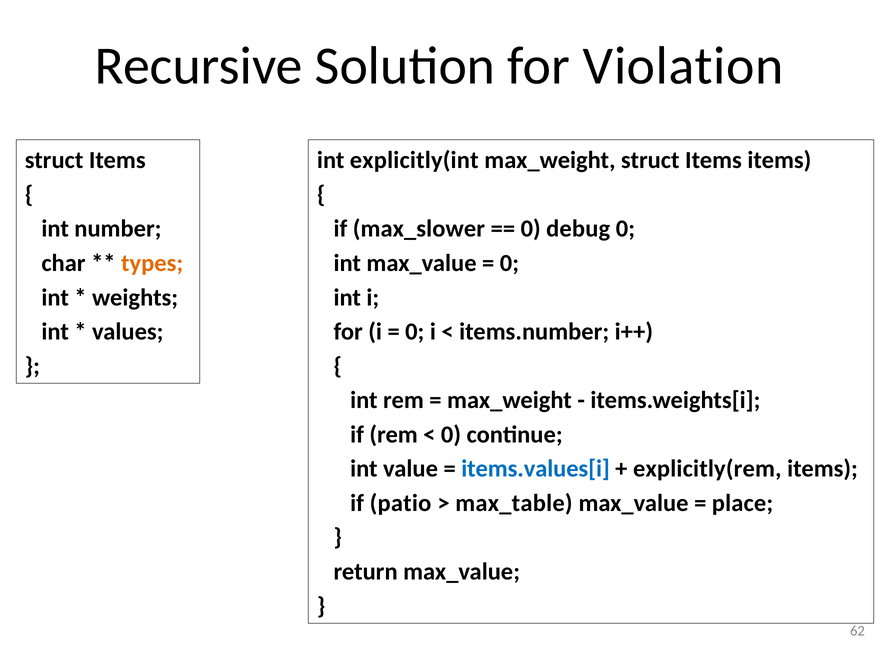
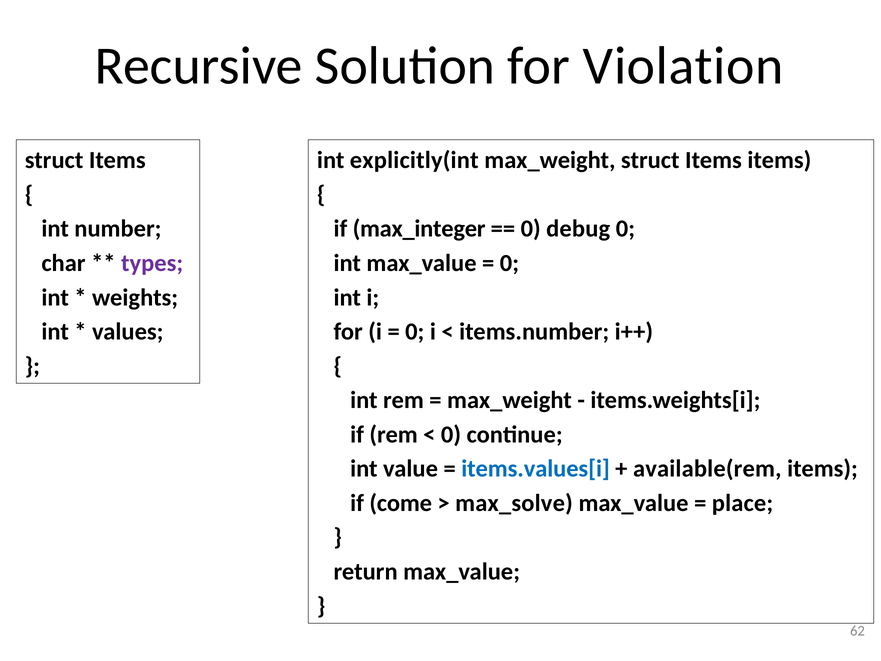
max_slower: max_slower -> max_integer
types colour: orange -> purple
explicitly(rem: explicitly(rem -> available(rem
patio: patio -> come
max_table: max_table -> max_solve
